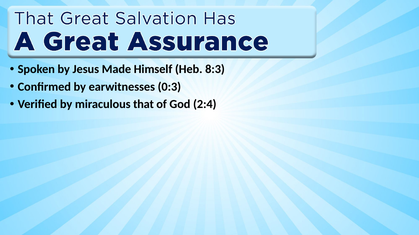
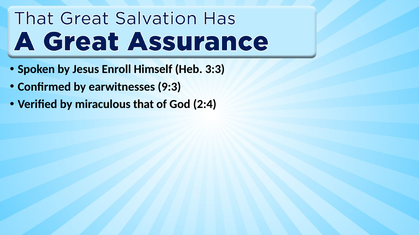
Made: Made -> Enroll
8:3: 8:3 -> 3:3
0:3: 0:3 -> 9:3
